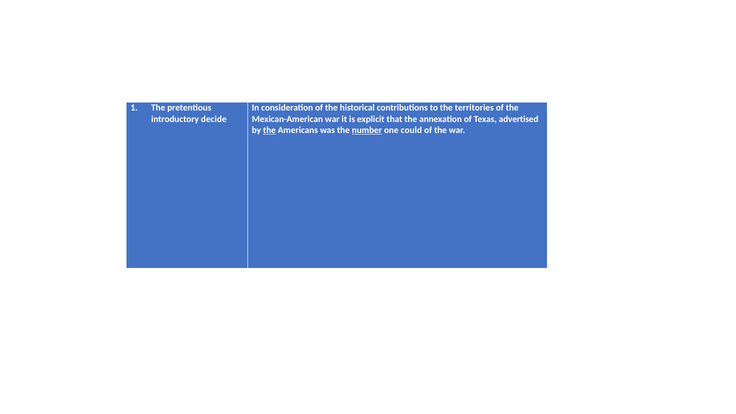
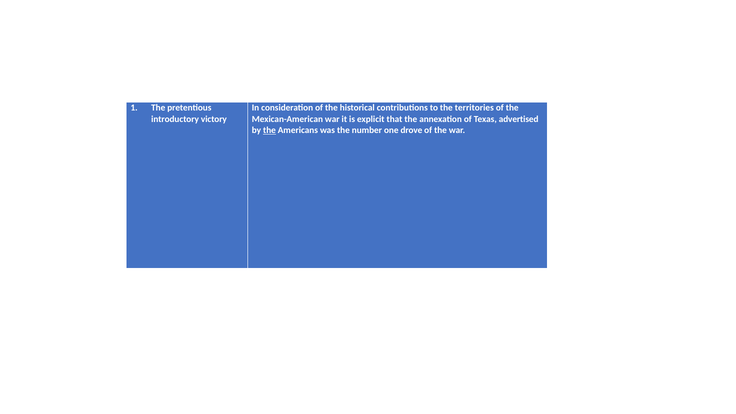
decide: decide -> victory
number underline: present -> none
could: could -> drove
